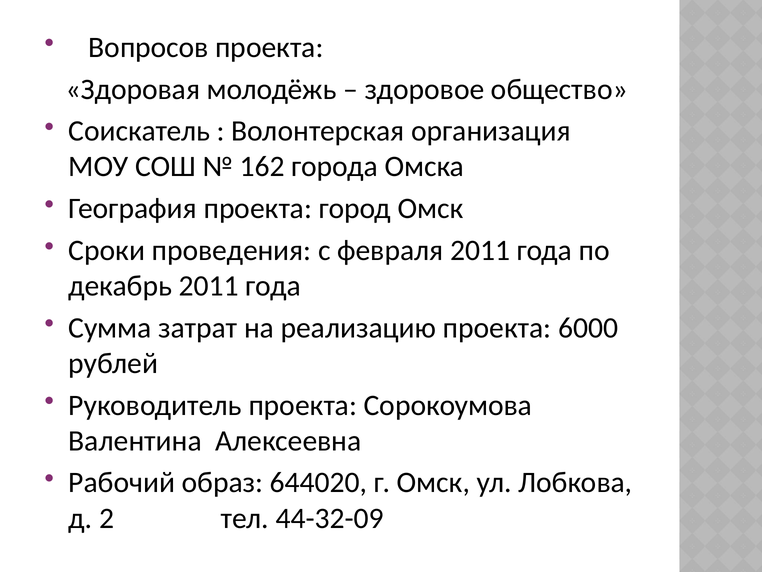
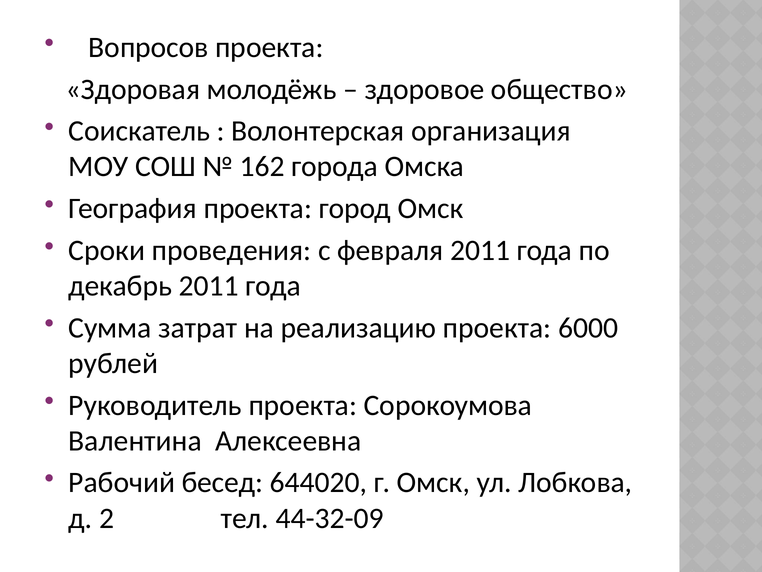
образ: образ -> бесед
